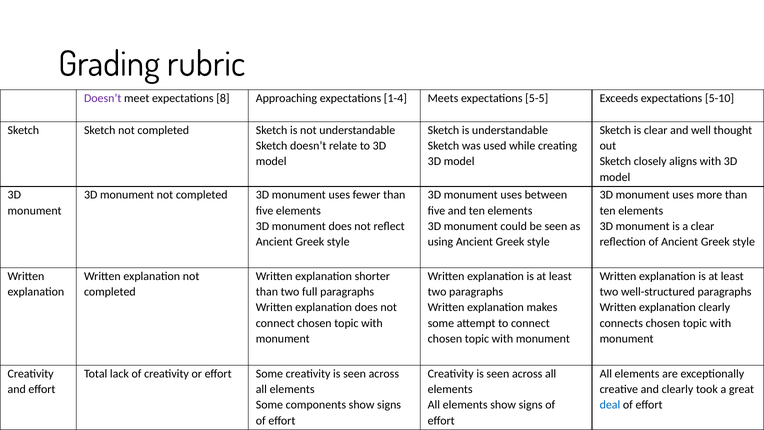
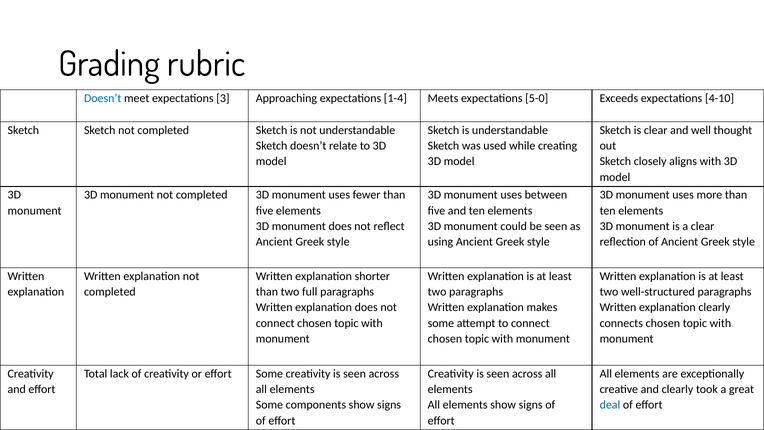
Doesn’t at (103, 98) colour: purple -> blue
8: 8 -> 3
5-5: 5-5 -> 5-0
5-10: 5-10 -> 4-10
